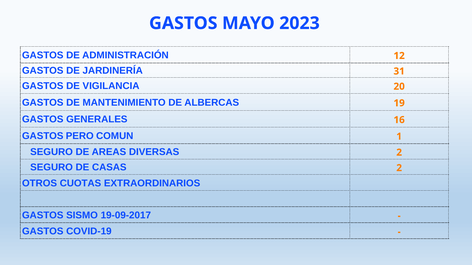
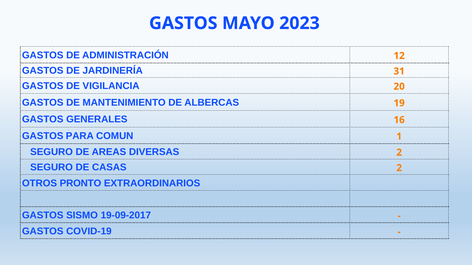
PERO: PERO -> PARA
CUOTAS: CUOTAS -> PRONTO
